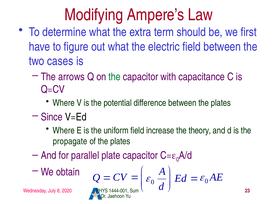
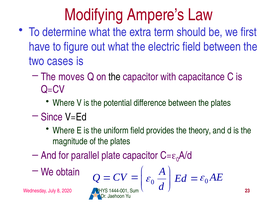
arrows: arrows -> moves
the at (115, 77) colour: green -> black
increase: increase -> provides
propagate: propagate -> magnitude
